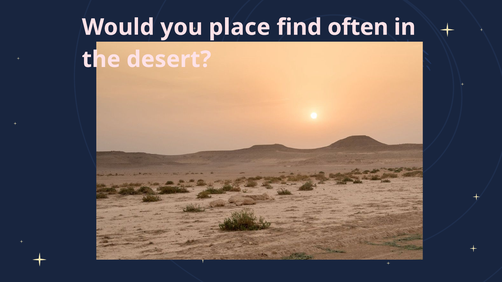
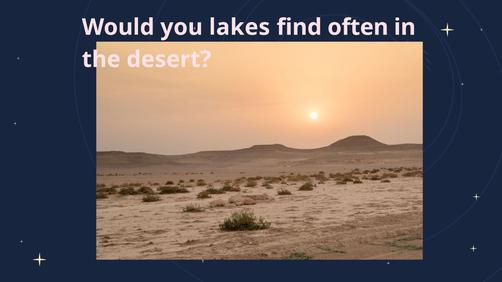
place: place -> lakes
